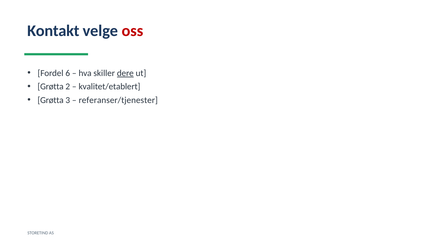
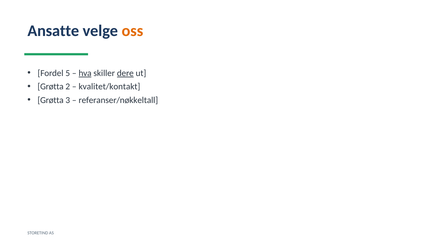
Kontakt: Kontakt -> Ansatte
oss colour: red -> orange
6: 6 -> 5
hva underline: none -> present
kvalitet/etablert: kvalitet/etablert -> kvalitet/kontakt
referanser/tjenester: referanser/tjenester -> referanser/nøkkeltall
